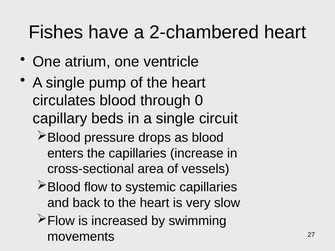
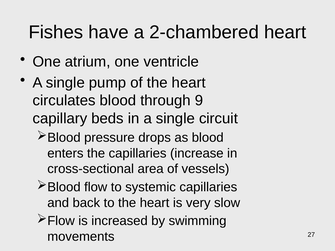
0: 0 -> 9
